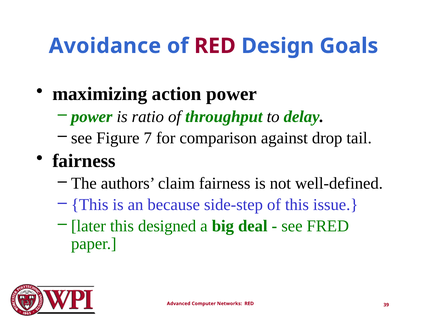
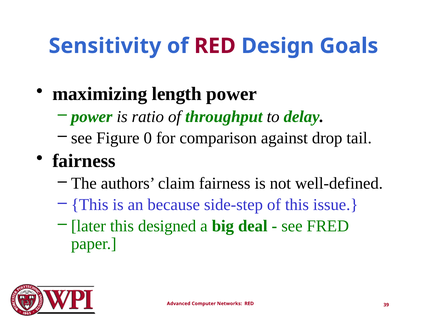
Avoidance: Avoidance -> Sensitivity
action: action -> length
7: 7 -> 0
